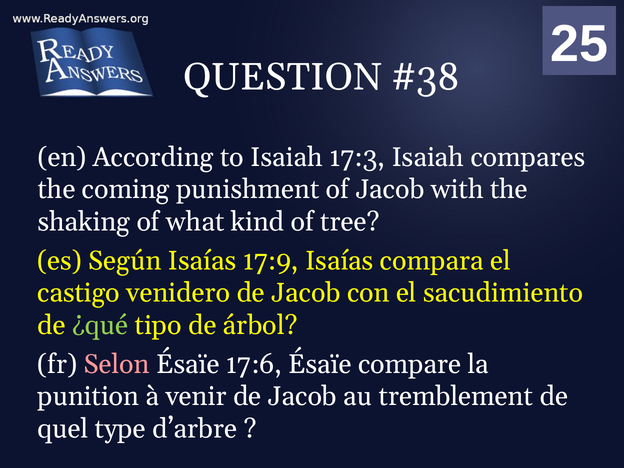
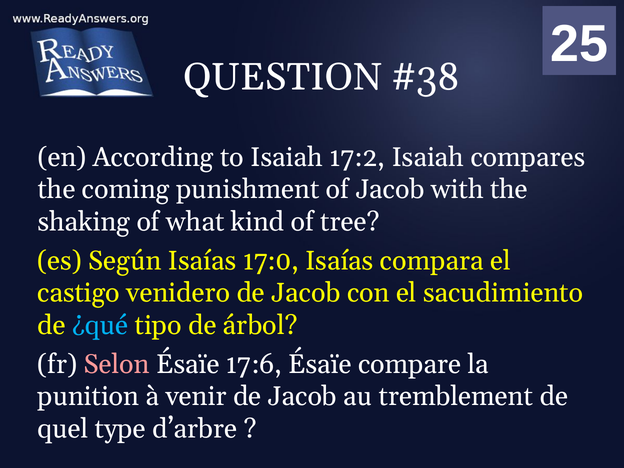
17:3: 17:3 -> 17:2
17:9: 17:9 -> 17:0
¿qué colour: light green -> light blue
